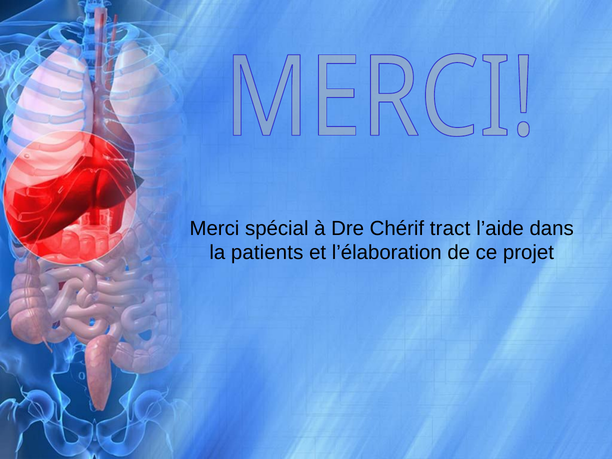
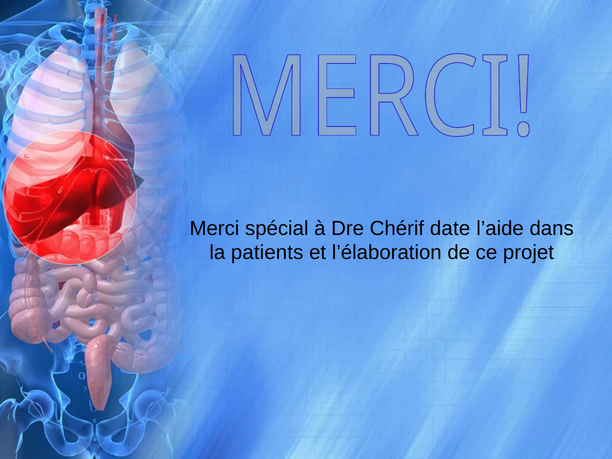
tract: tract -> date
